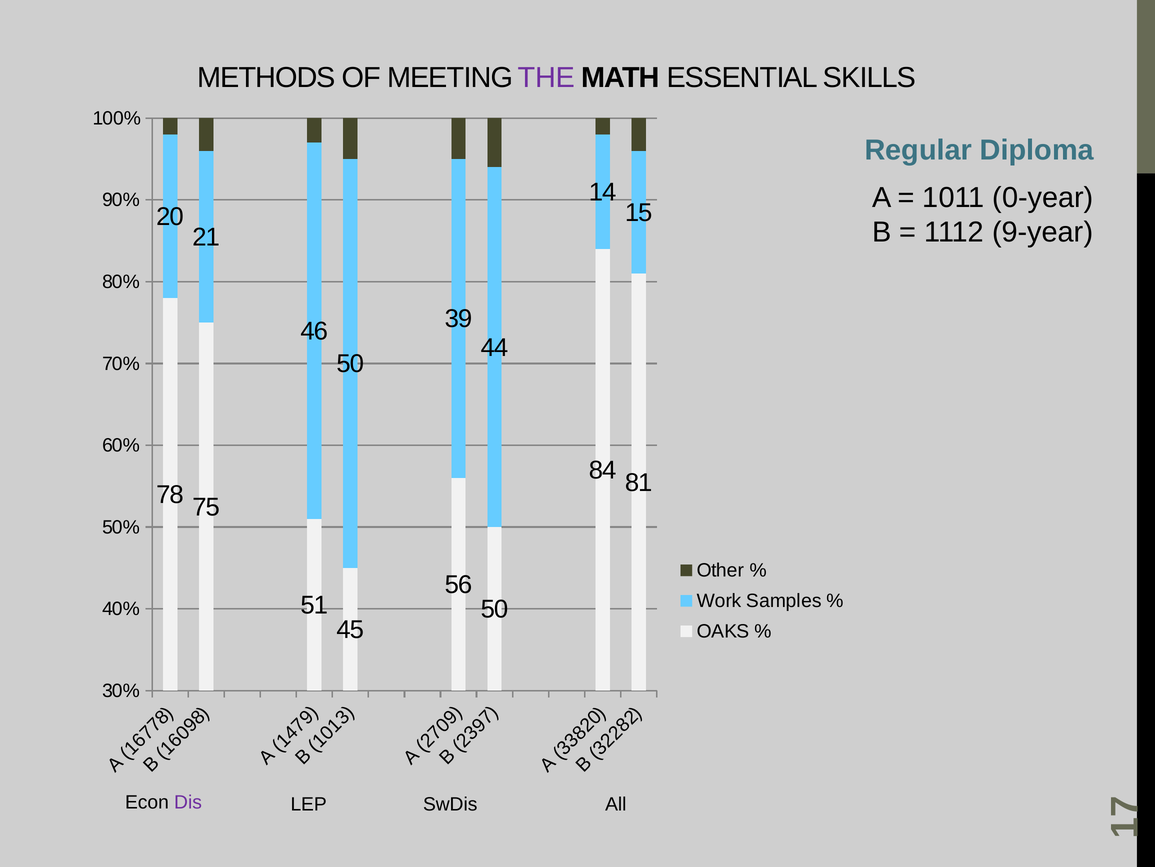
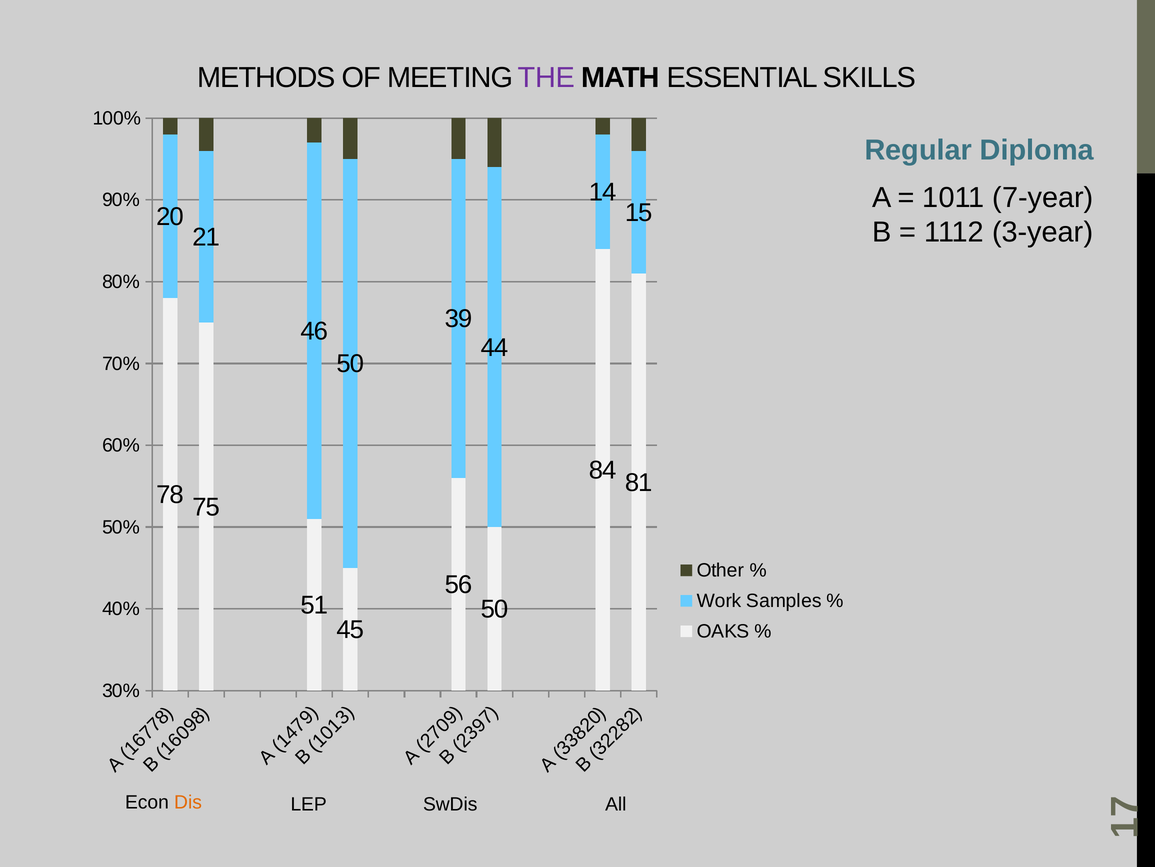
0-year: 0-year -> 7-year
9-year: 9-year -> 3-year
Dis colour: purple -> orange
